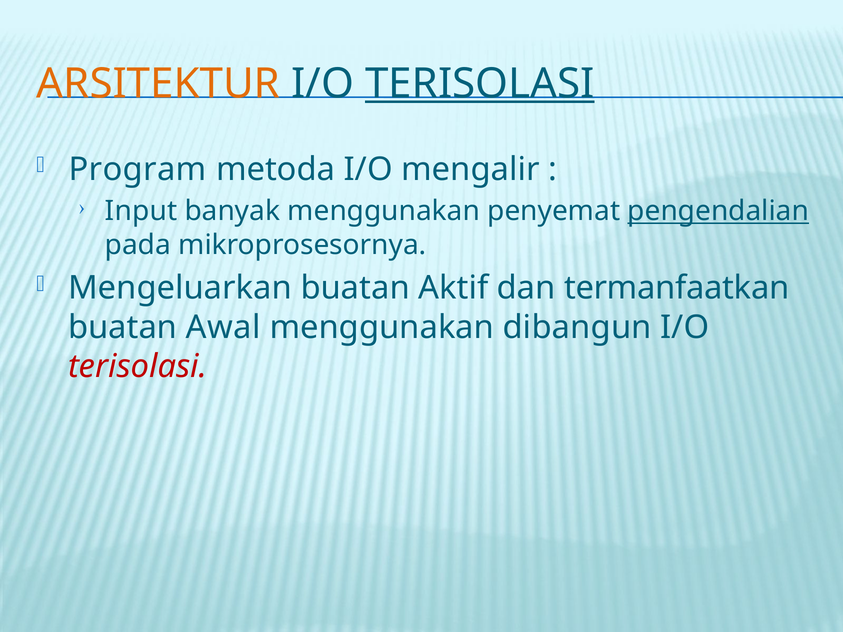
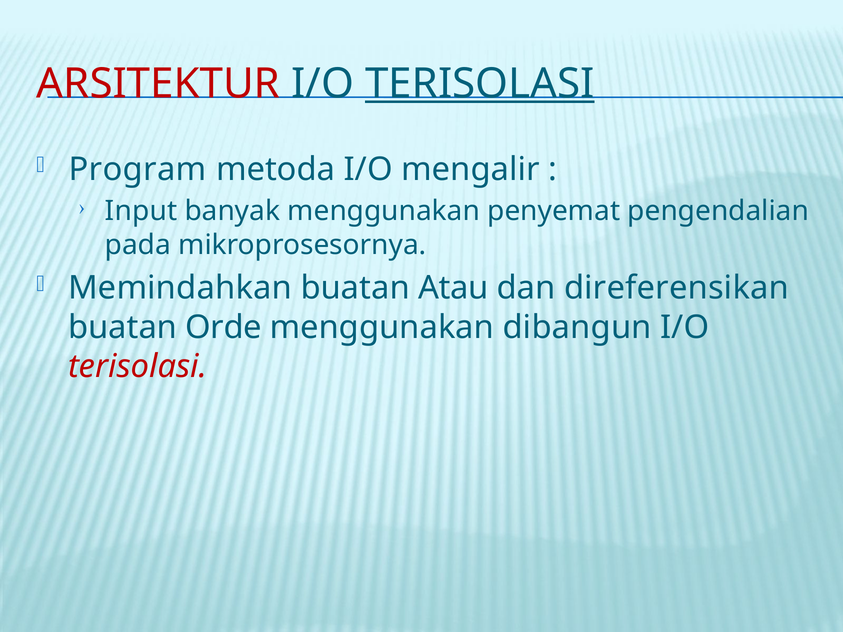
ARSITEKTUR colour: orange -> red
pengendalian underline: present -> none
Mengeluarkan: Mengeluarkan -> Memindahkan
Aktif: Aktif -> Atau
termanfaatkan: termanfaatkan -> direferensikan
Awal: Awal -> Orde
